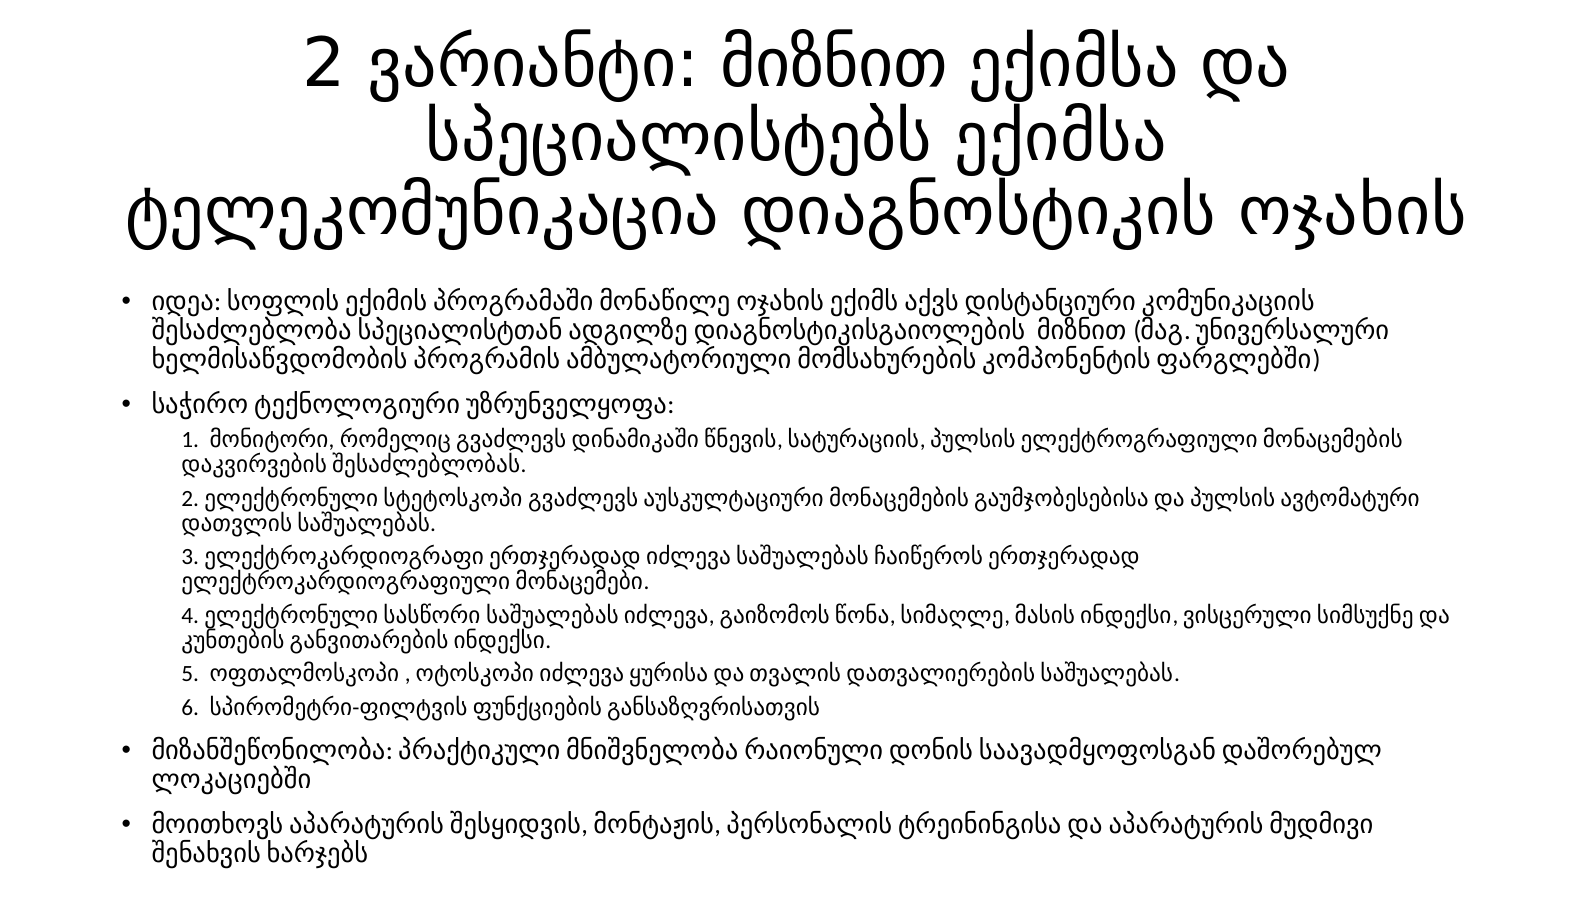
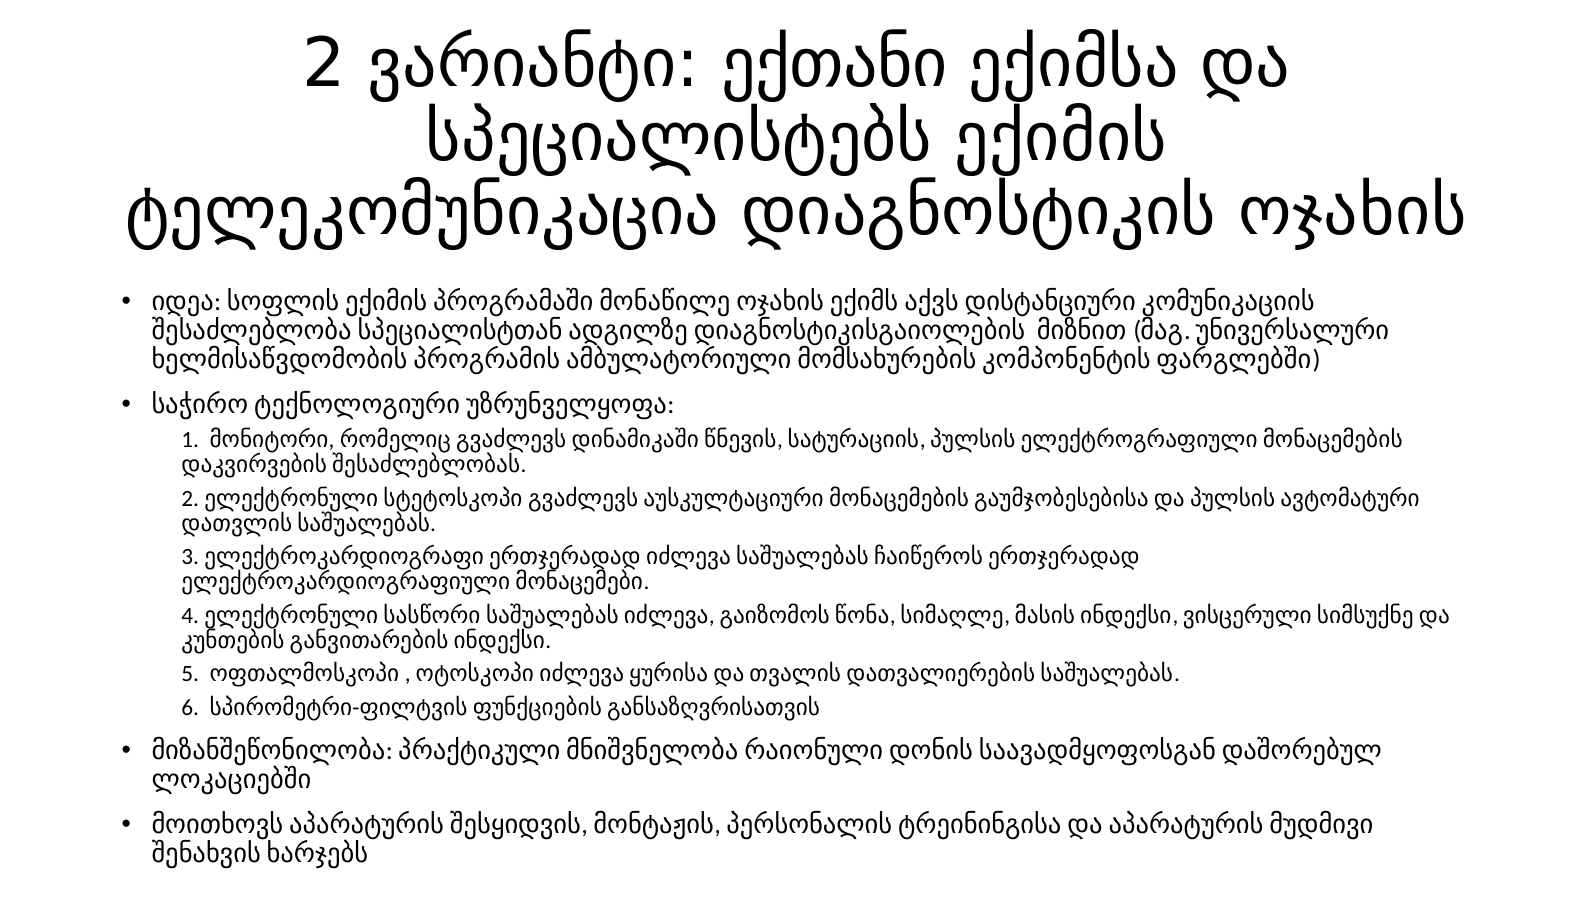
ვარიანტი მიზნით: მიზნით -> ექთანი
სპეციალისტებს ექიმსა: ექიმსა -> ექიმის
